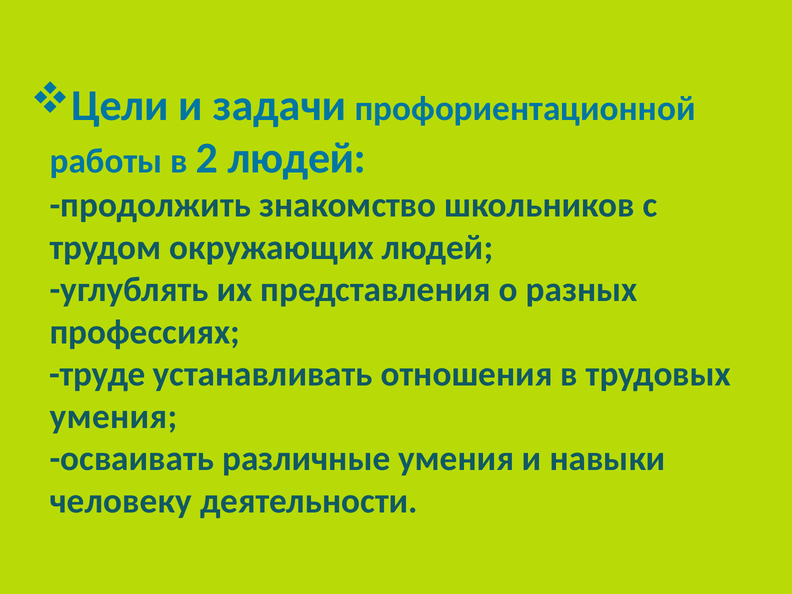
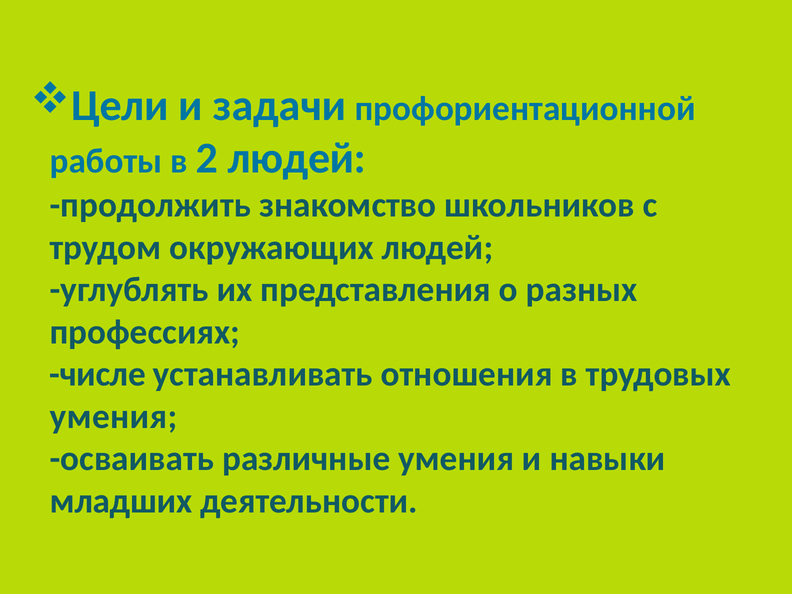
труде: труде -> числе
человеку: человеку -> младших
